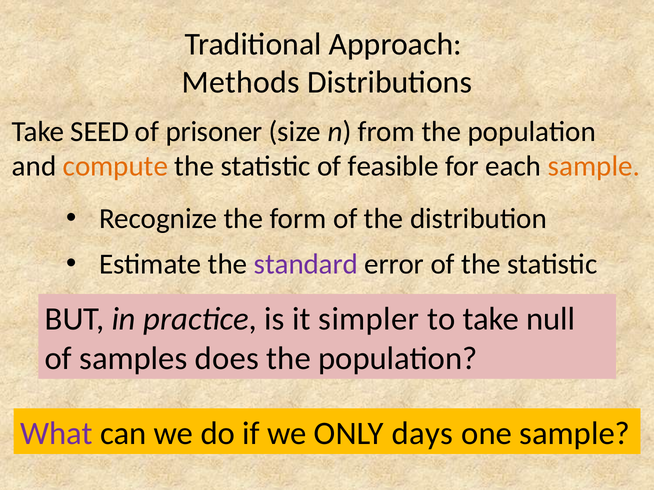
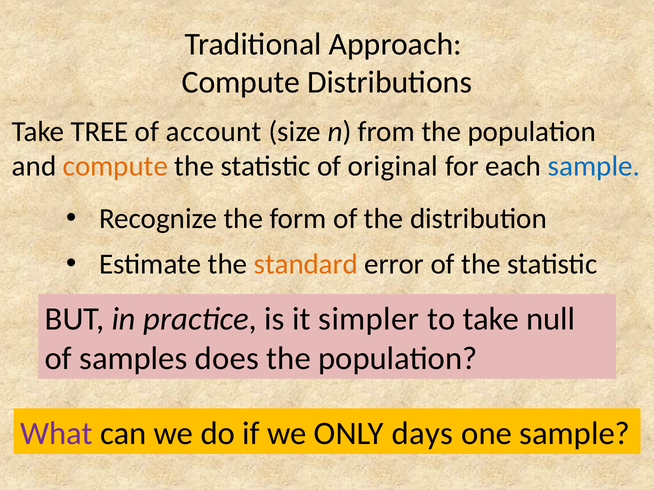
Methods at (241, 82): Methods -> Compute
SEED: SEED -> TREE
prisoner: prisoner -> account
feasible: feasible -> original
sample at (594, 167) colour: orange -> blue
standard colour: purple -> orange
